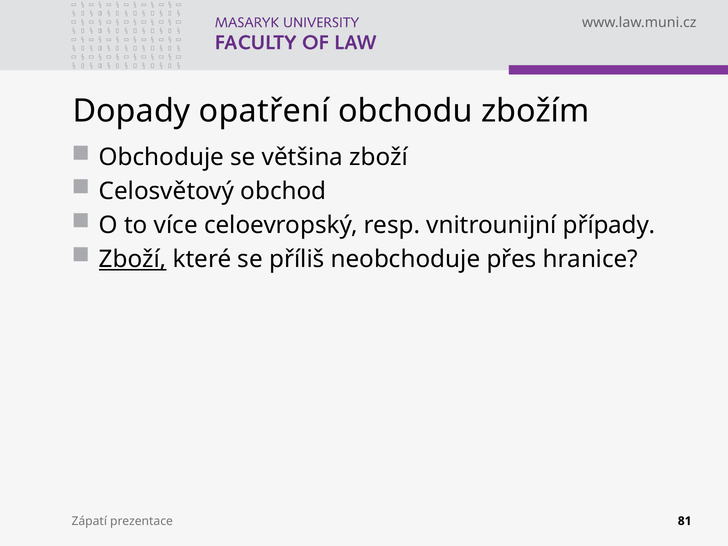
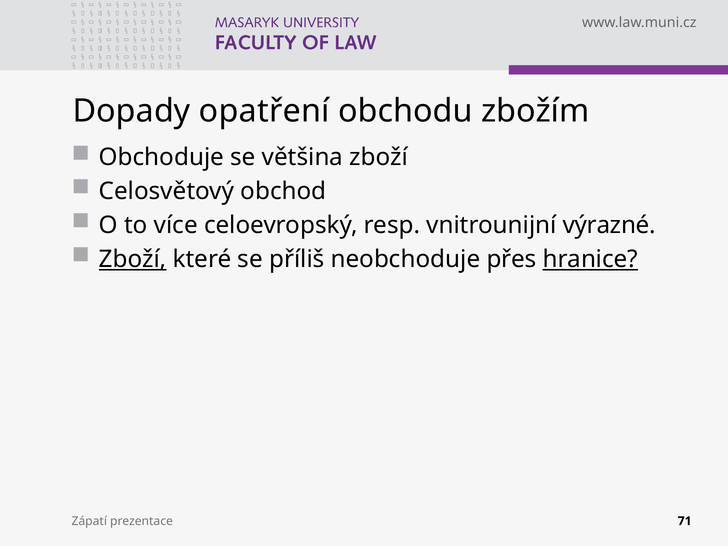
případy: případy -> výrazné
hranice underline: none -> present
81: 81 -> 71
